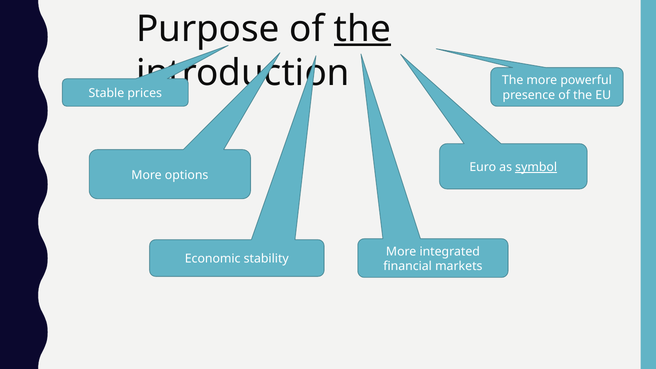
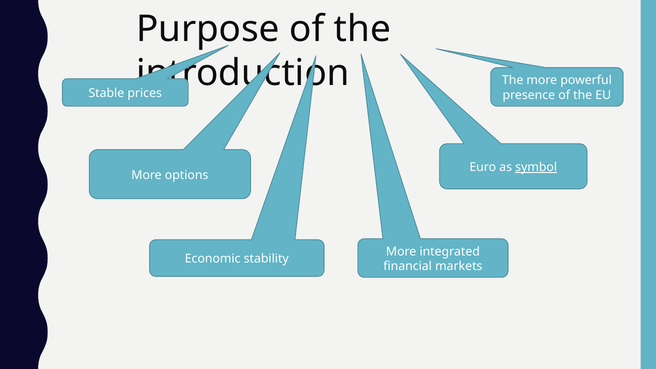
the at (362, 29) underline: present -> none
